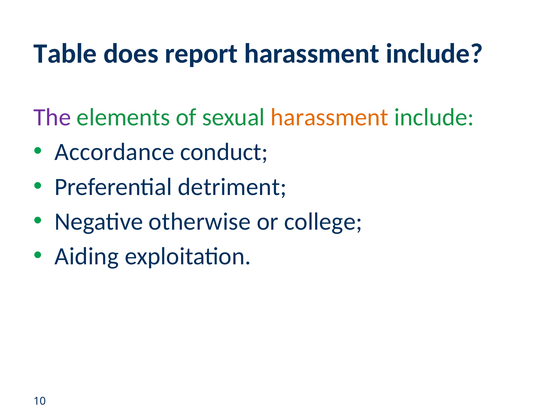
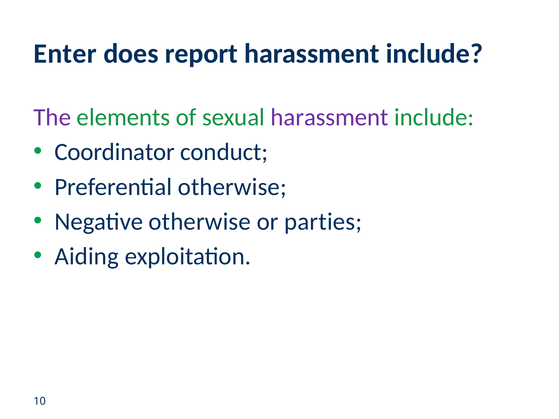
Table: Table -> Enter
harassment at (330, 117) colour: orange -> purple
Accordance: Accordance -> Coordinator
Preferential detriment: detriment -> otherwise
college: college -> parties
